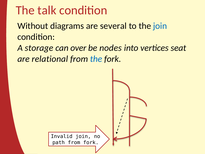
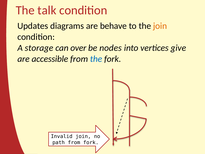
Without: Without -> Updates
several: several -> behave
join at (160, 26) colour: blue -> orange
seat: seat -> give
relational: relational -> accessible
